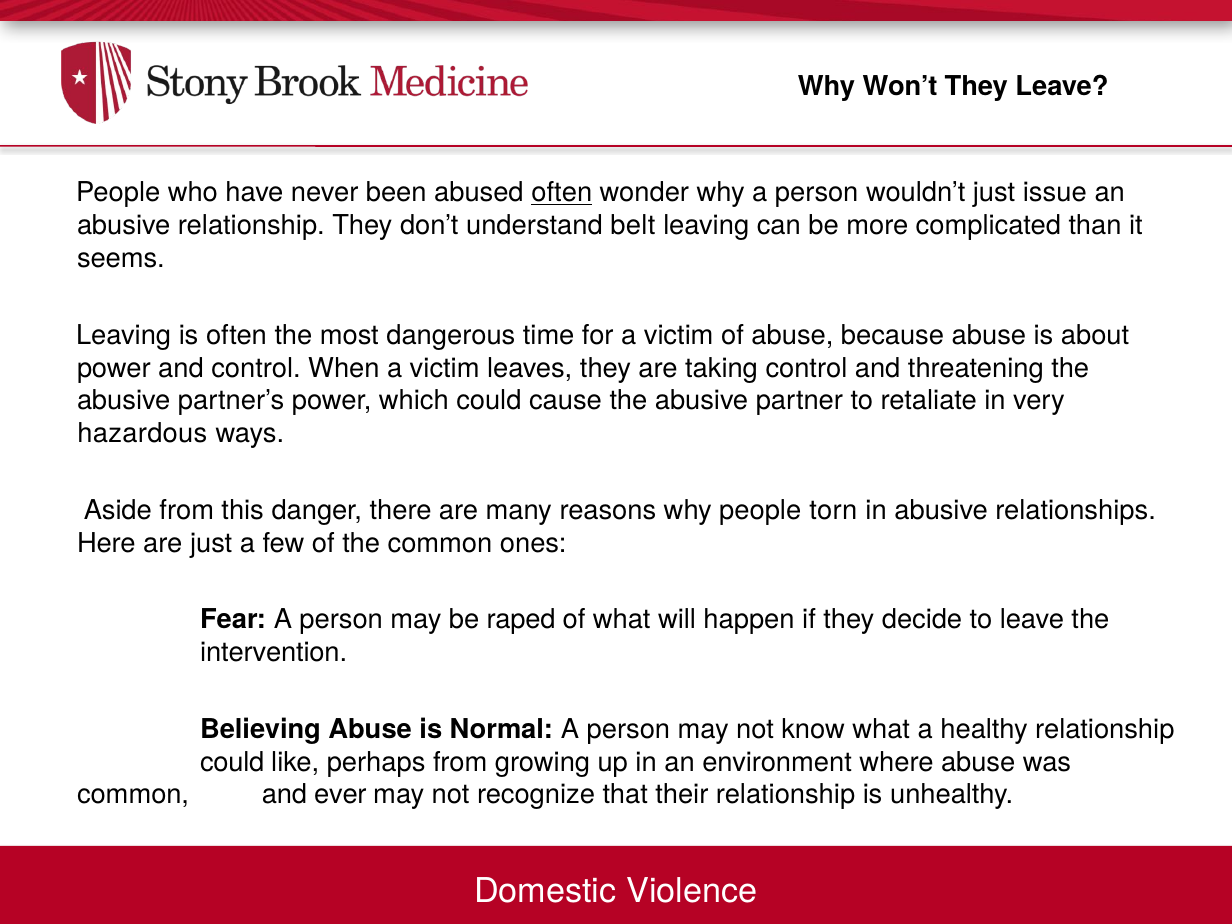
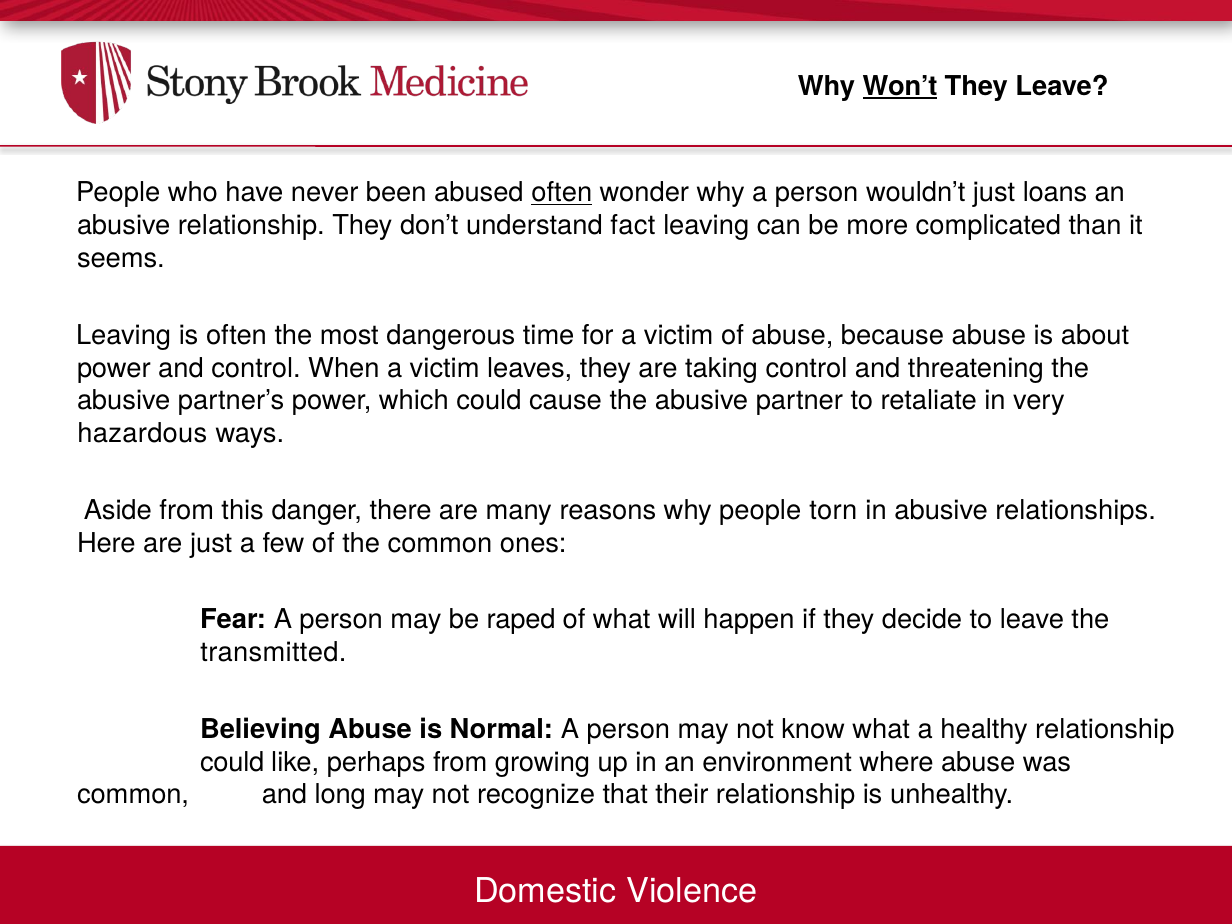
Won’t underline: none -> present
issue: issue -> loans
belt: belt -> fact
intervention: intervention -> transmitted
ever: ever -> long
